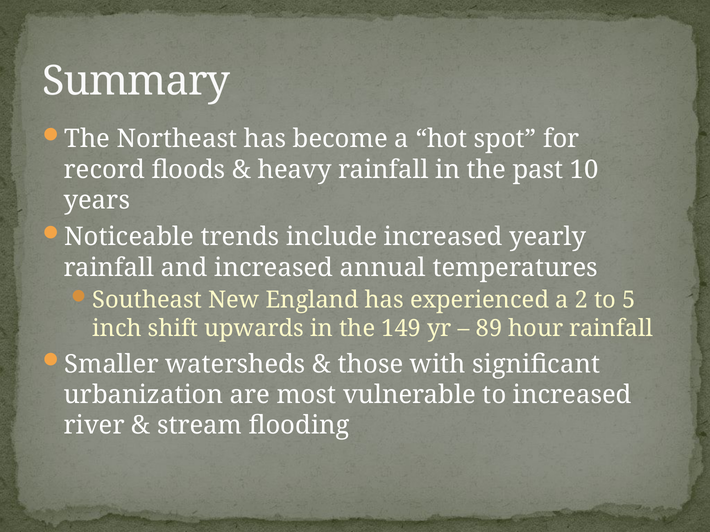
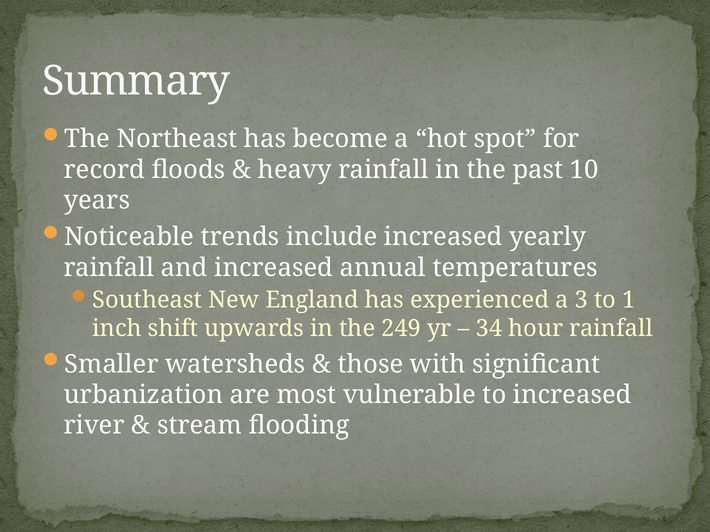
2: 2 -> 3
5: 5 -> 1
149: 149 -> 249
89: 89 -> 34
